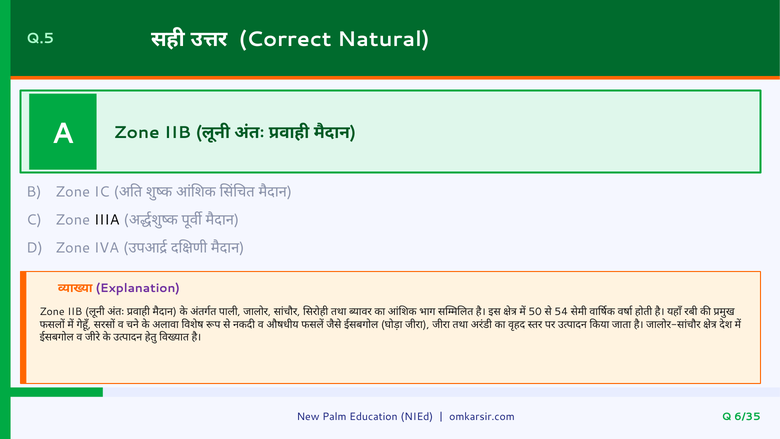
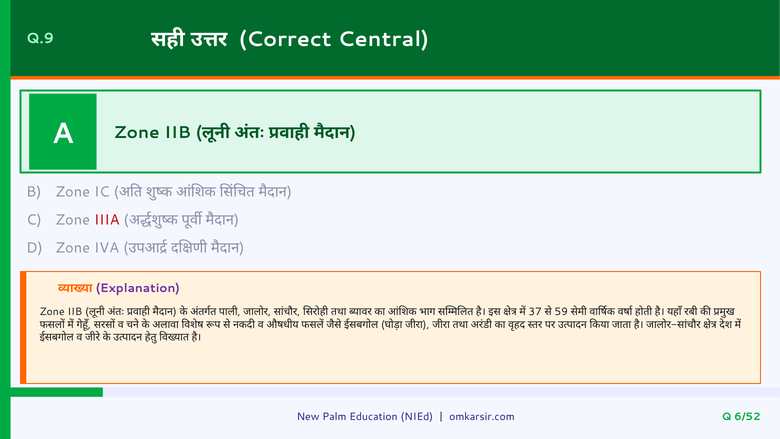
Q.5: Q.5 -> Q.9
Natural: Natural -> Central
IIIA colour: black -> red
50: 50 -> 37
54: 54 -> 59
6/35: 6/35 -> 6/52
